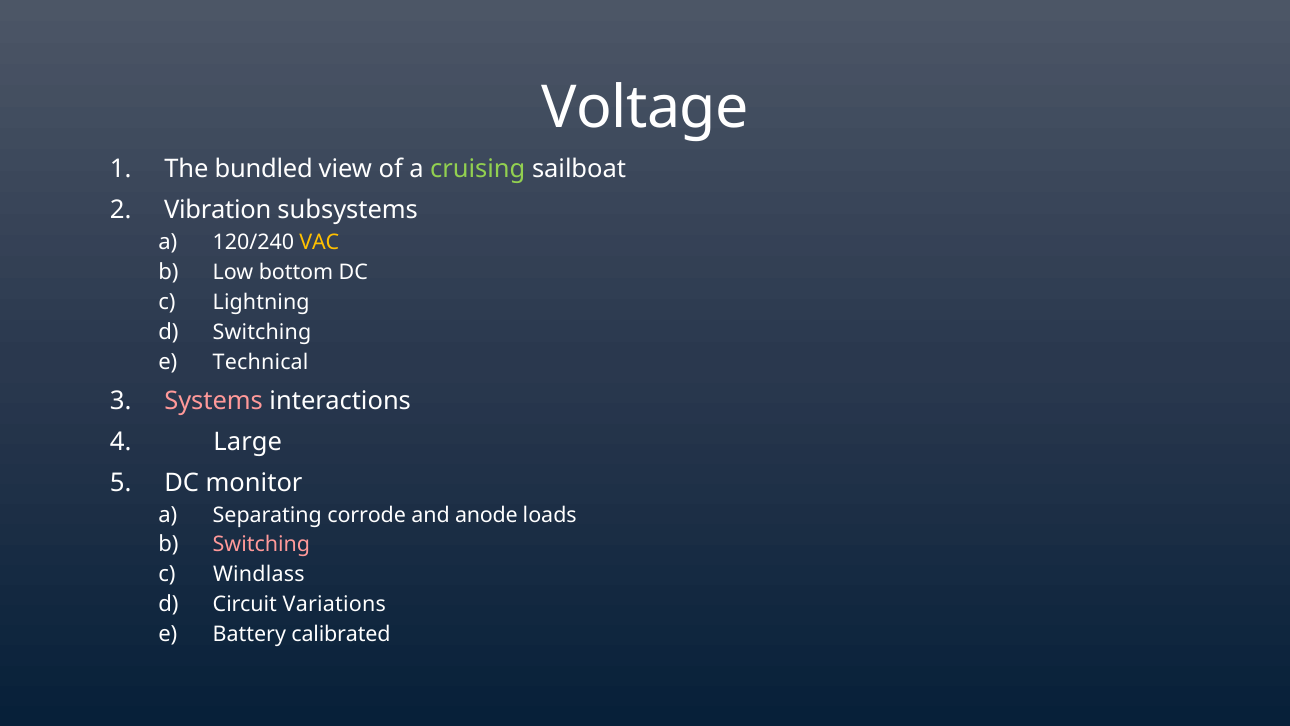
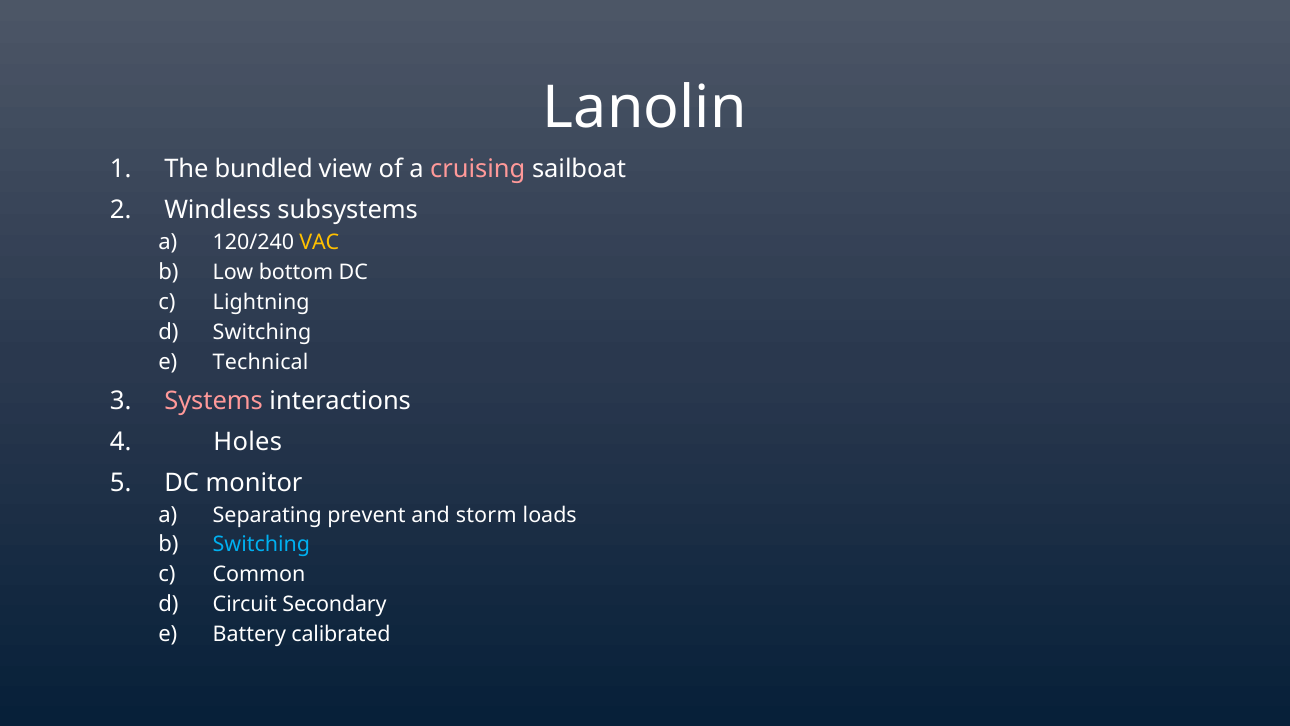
Voltage: Voltage -> Lanolin
cruising colour: light green -> pink
Vibration: Vibration -> Windless
Large: Large -> Holes
corrode: corrode -> prevent
anode: anode -> storm
Switching at (261, 545) colour: pink -> light blue
Windlass: Windlass -> Common
Variations: Variations -> Secondary
